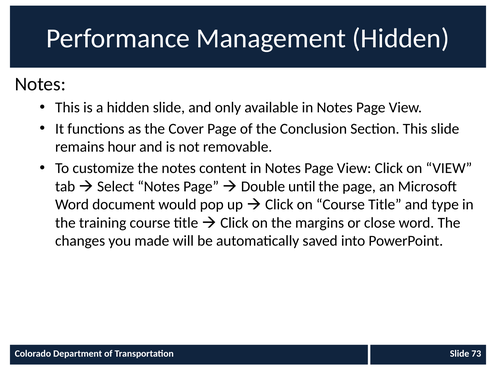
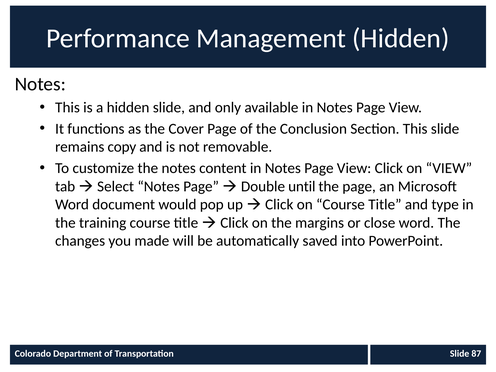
hour: hour -> copy
73: 73 -> 87
